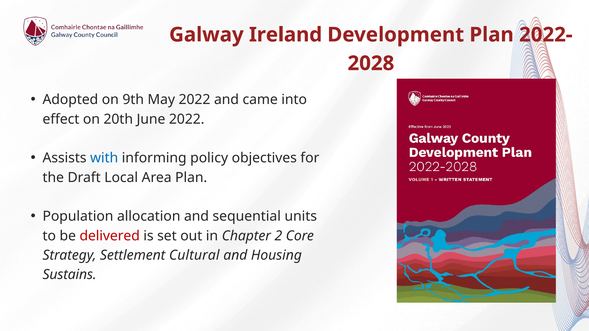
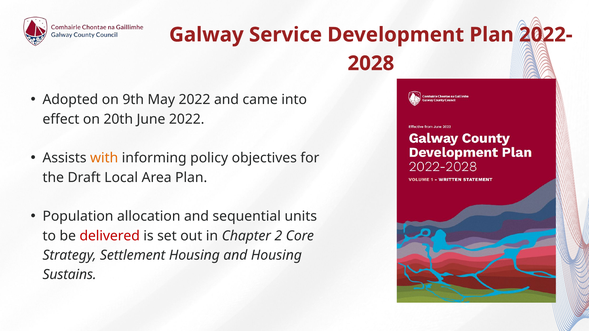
Ireland: Ireland -> Service
with colour: blue -> orange
Settlement Cultural: Cultural -> Housing
